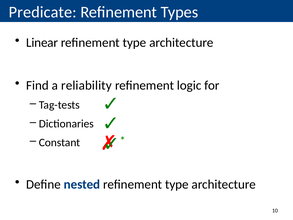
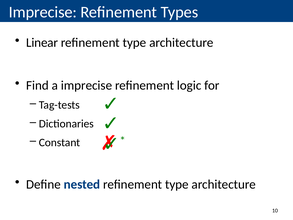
Predicate at (43, 12): Predicate -> Imprecise
a reliability: reliability -> imprecise
